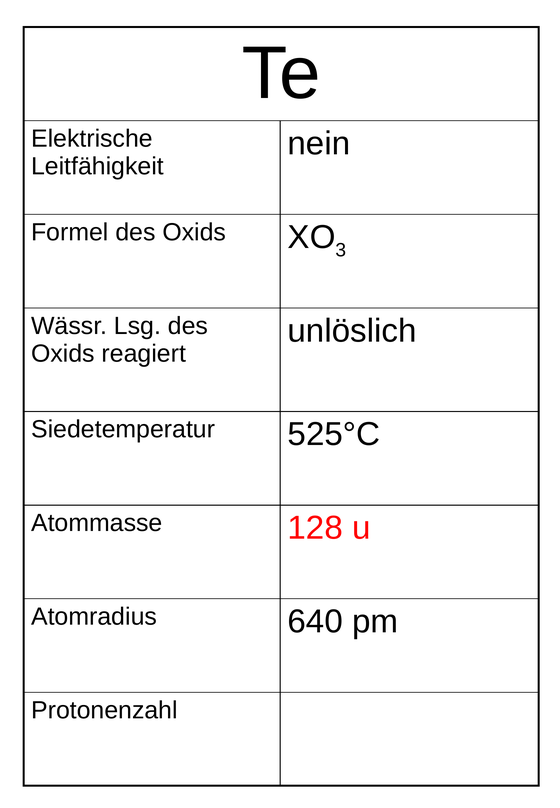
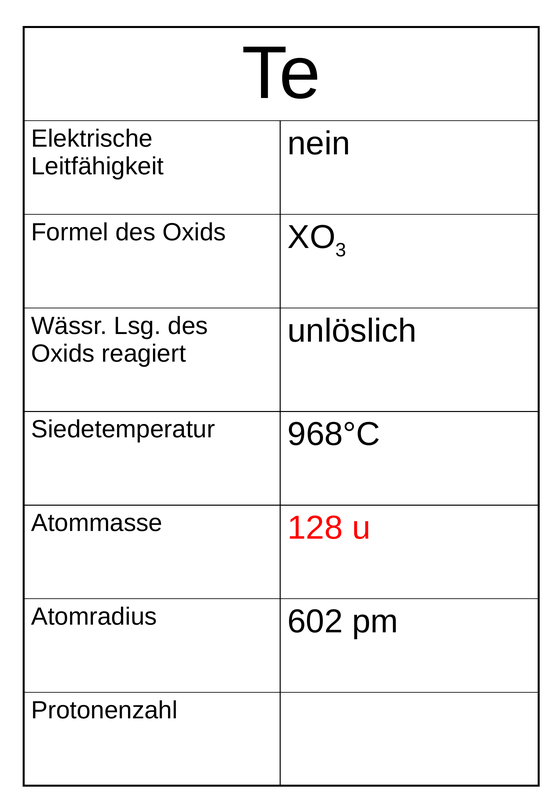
525°C: 525°C -> 968°C
640: 640 -> 602
